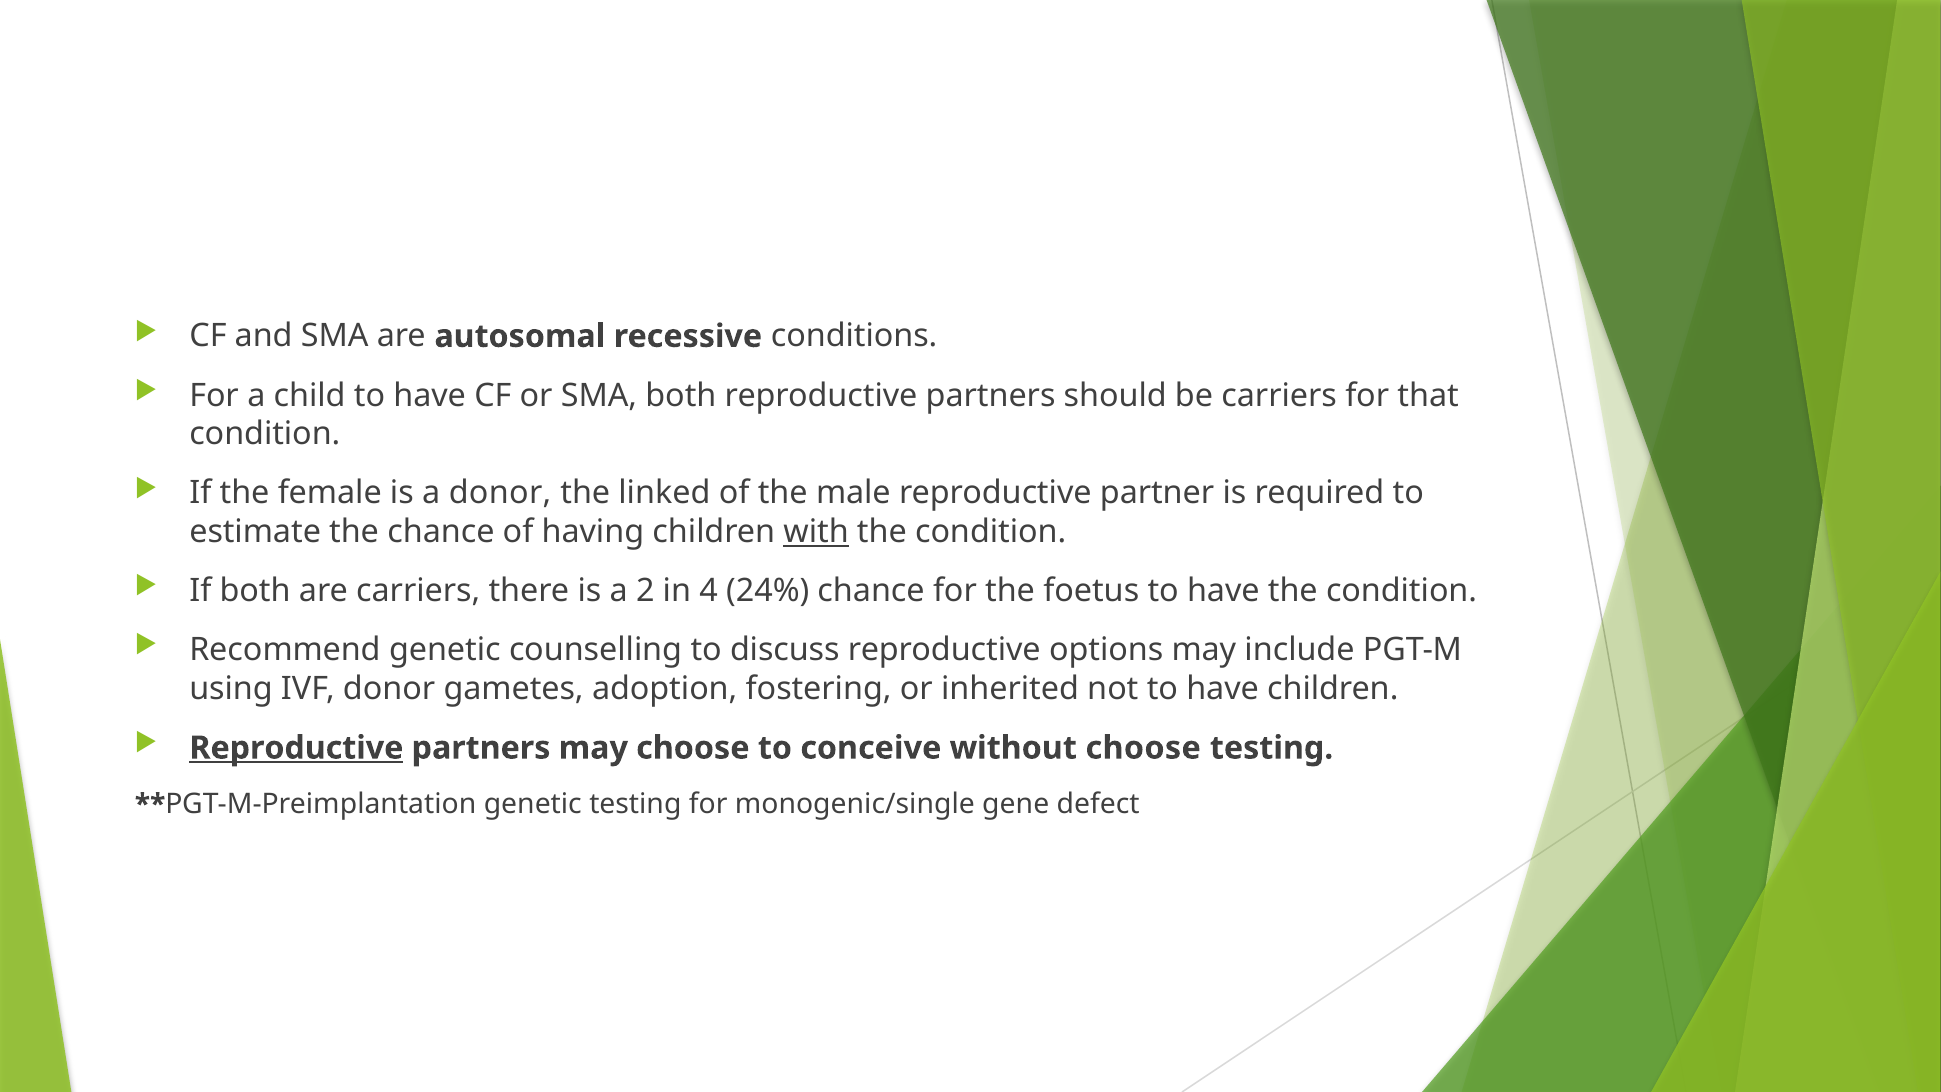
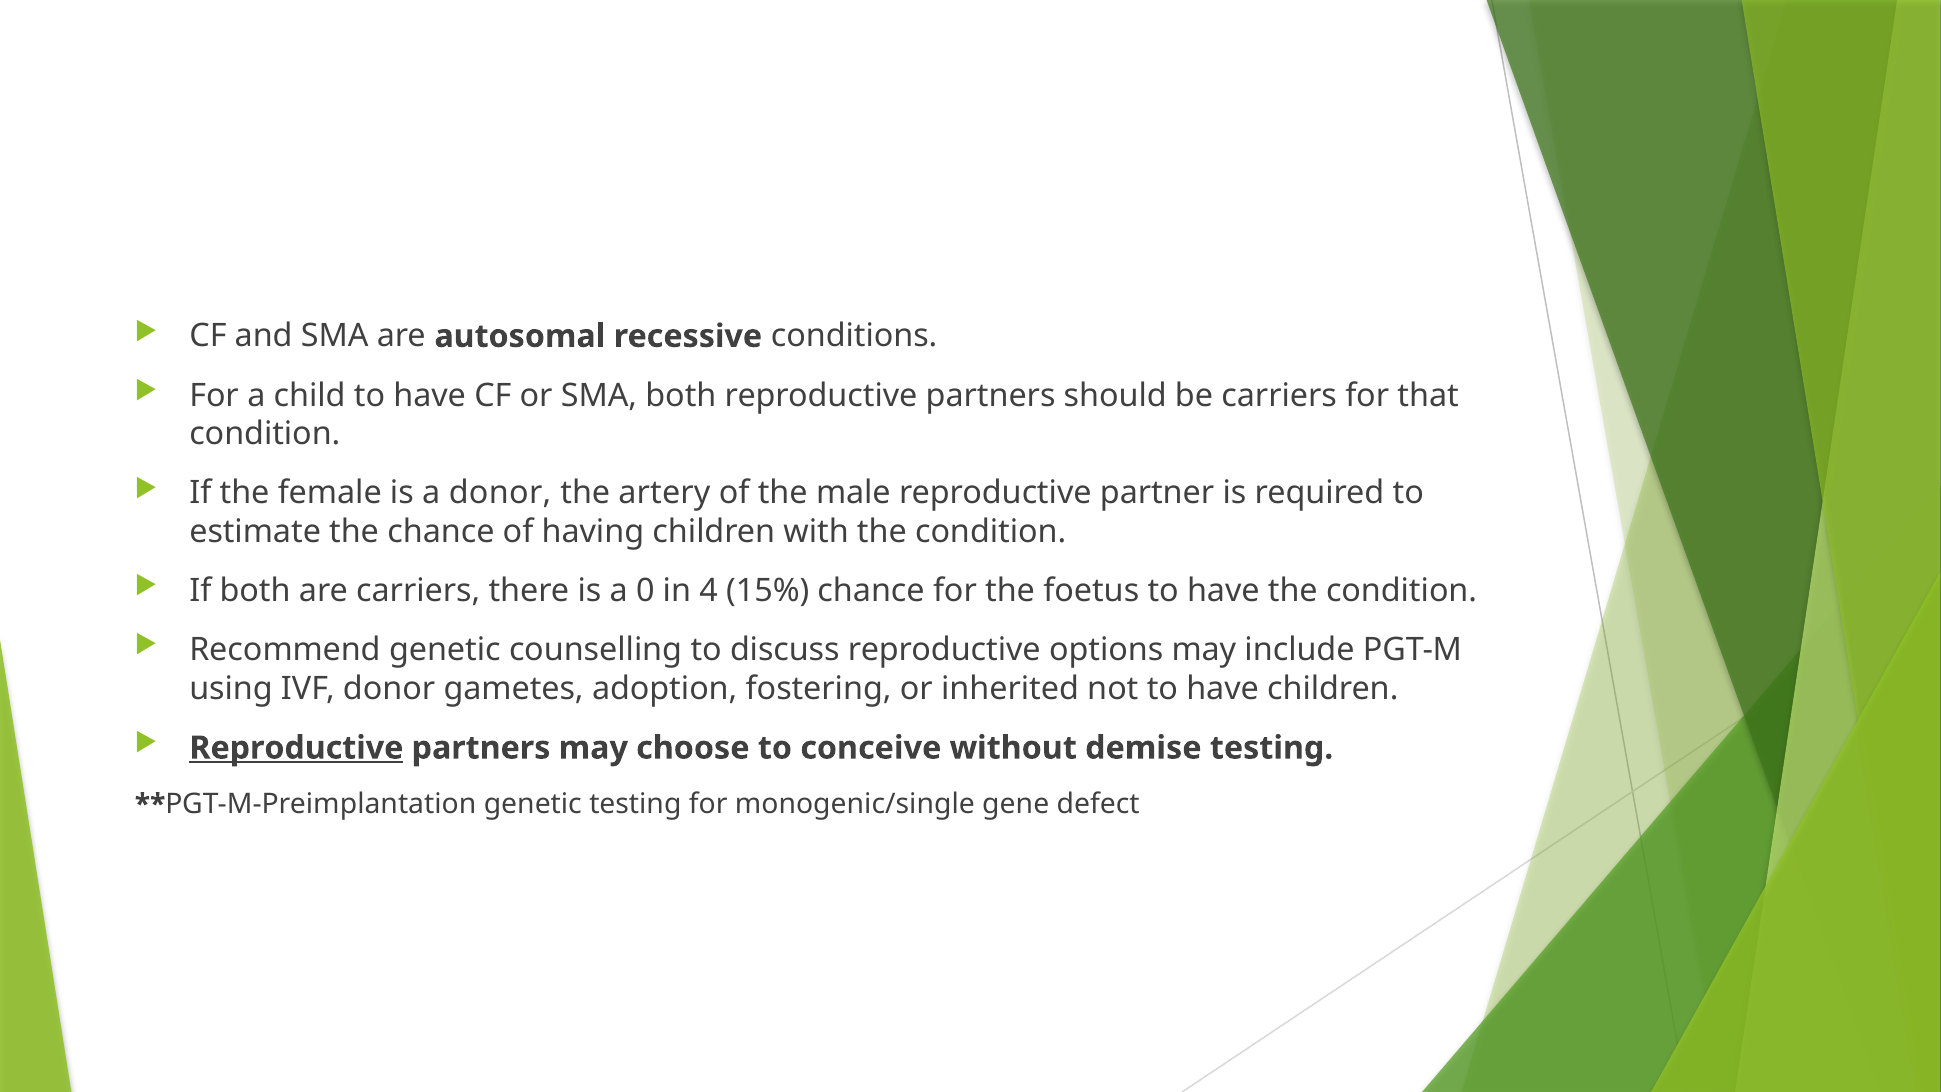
linked: linked -> artery
with underline: present -> none
2: 2 -> 0
24%: 24% -> 15%
without choose: choose -> demise
